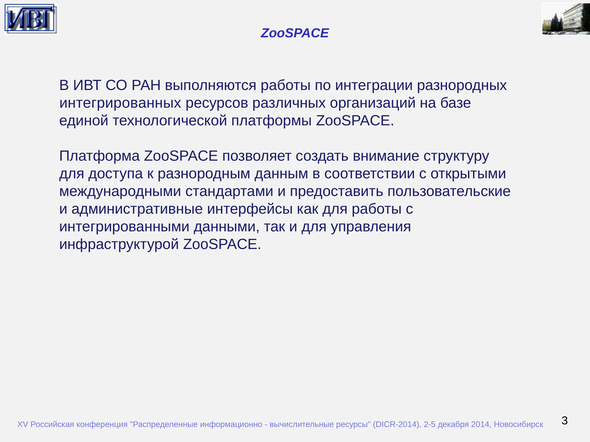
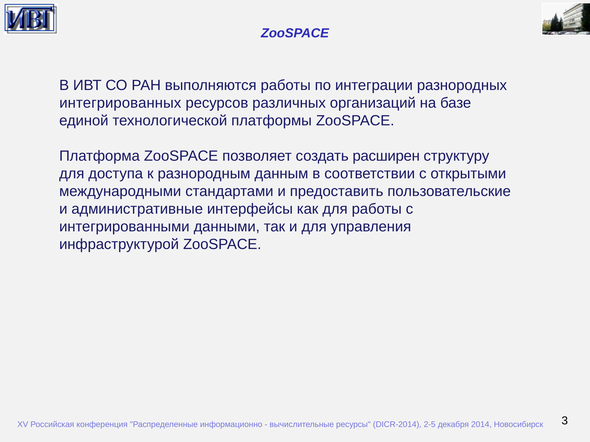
внимание: внимание -> расширен
